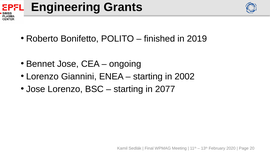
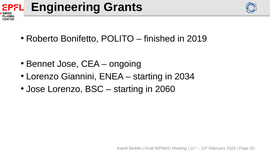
2002: 2002 -> 2034
2077: 2077 -> 2060
